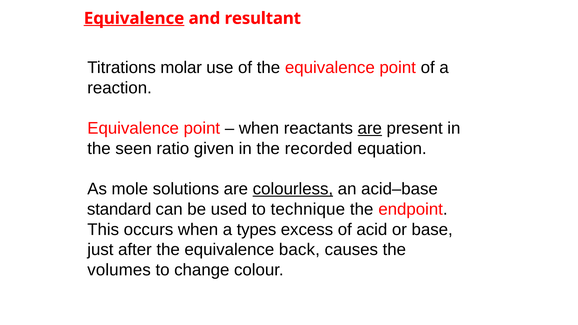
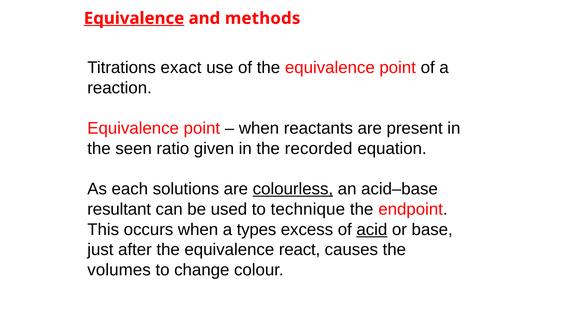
resultant: resultant -> methods
molar: molar -> exact
are at (370, 128) underline: present -> none
mole: mole -> each
standard: standard -> resultant
acid underline: none -> present
back: back -> react
